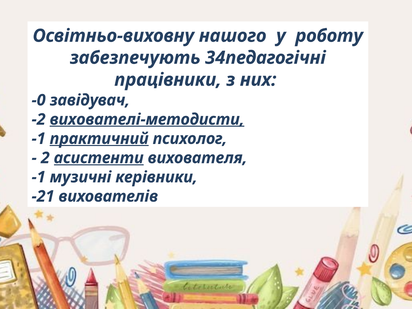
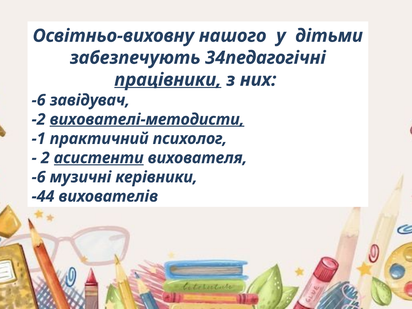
роботу: роботу -> дітьми
працівники underline: none -> present
-0 at (39, 100): -0 -> -6
практичний underline: present -> none
-1 at (39, 177): -1 -> -6
-21: -21 -> -44
